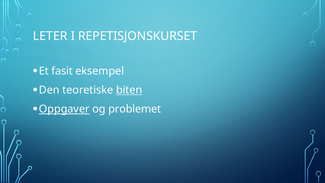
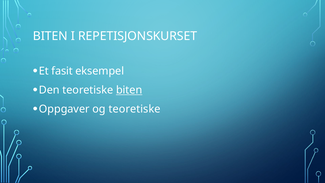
LETER at (50, 36): LETER -> BITEN
Oppgaver underline: present -> none
og problemet: problemet -> teoretiske
